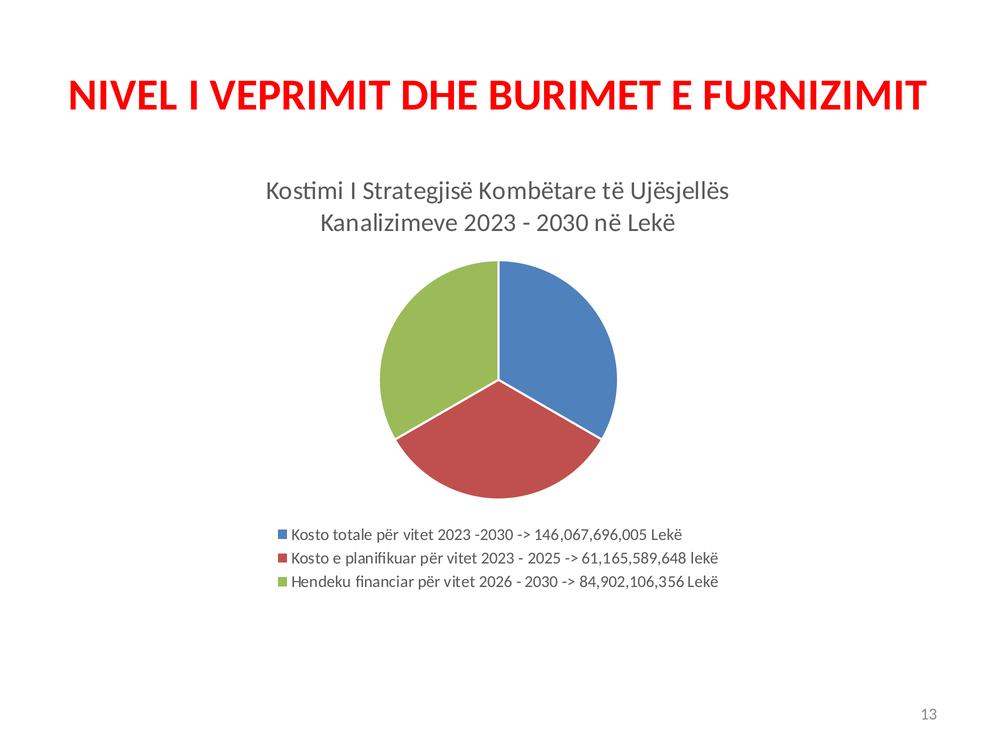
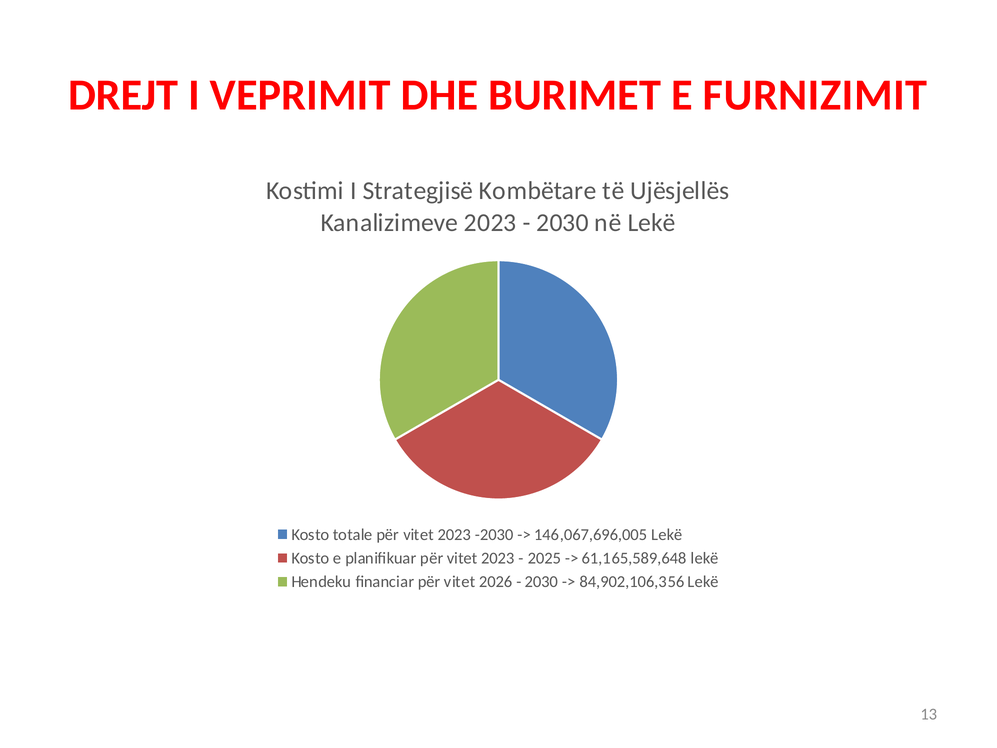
NIVEL: NIVEL -> DREJT
